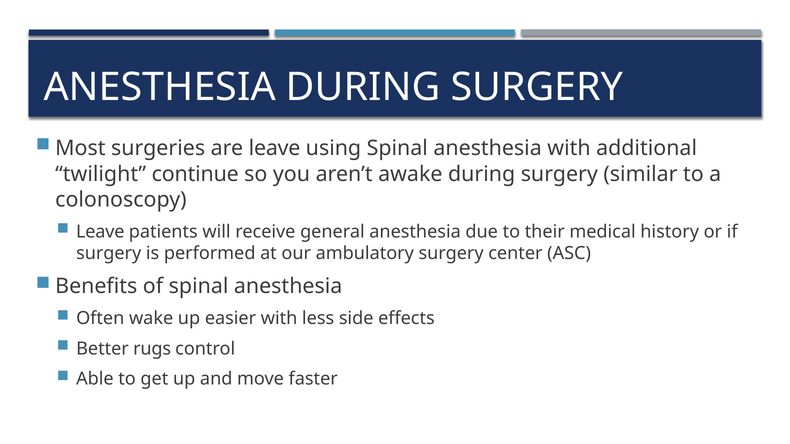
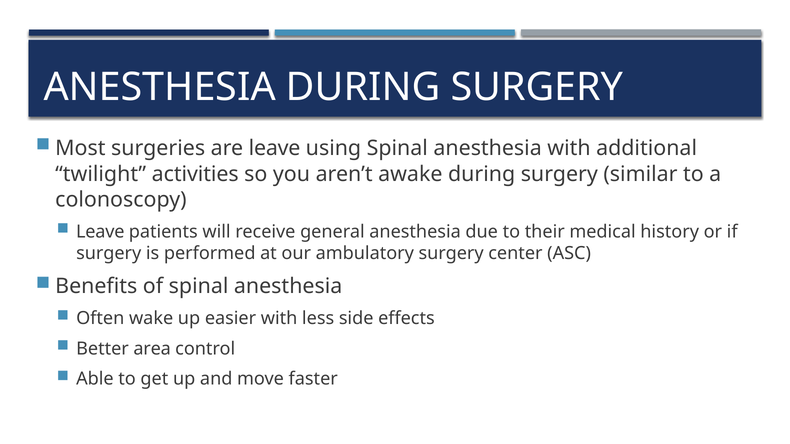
continue: continue -> activities
rugs: rugs -> area
